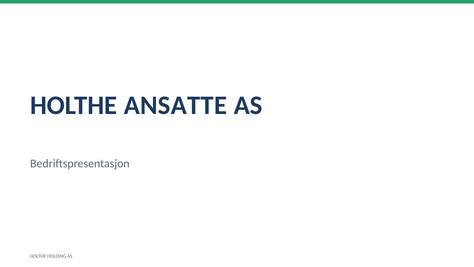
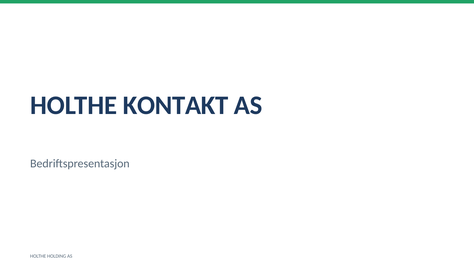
ANSATTE: ANSATTE -> KONTAKT
